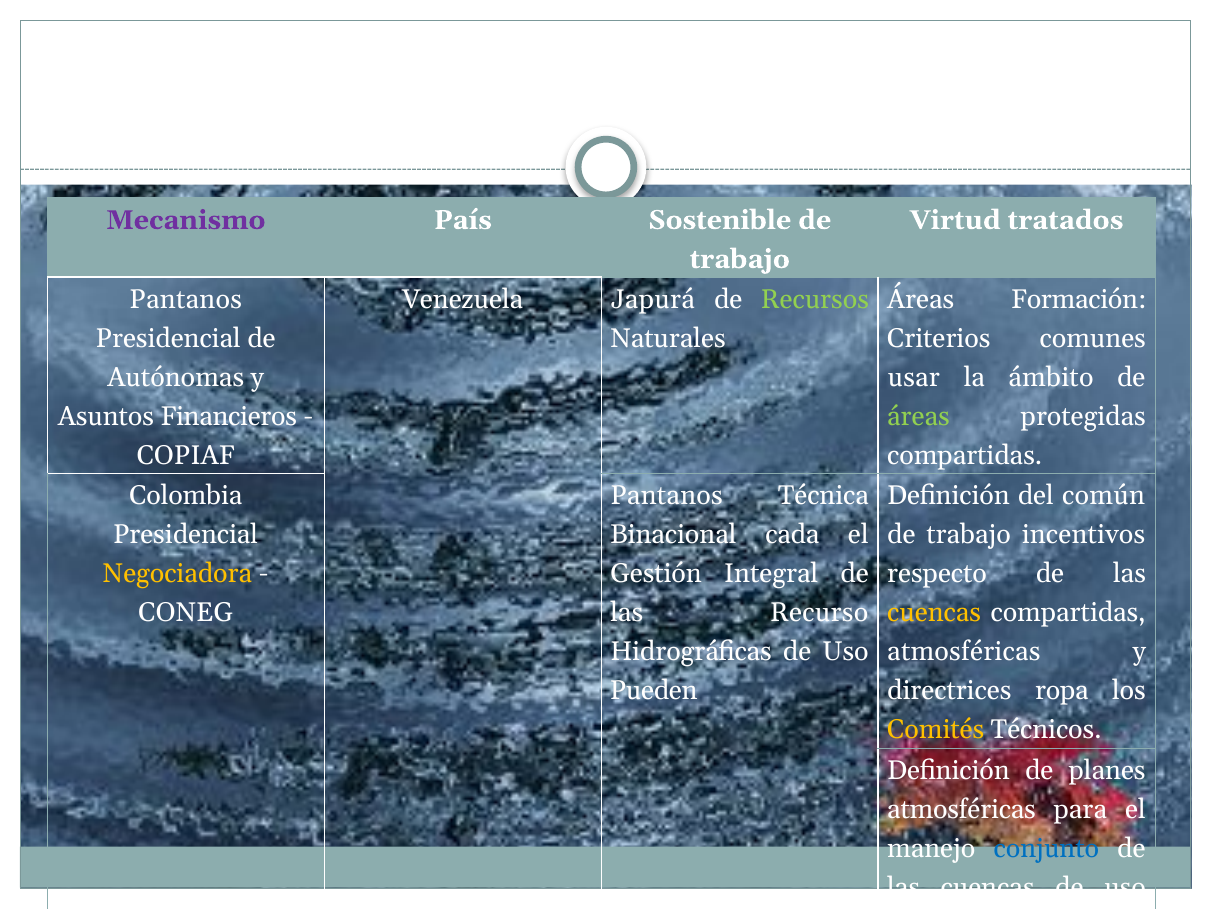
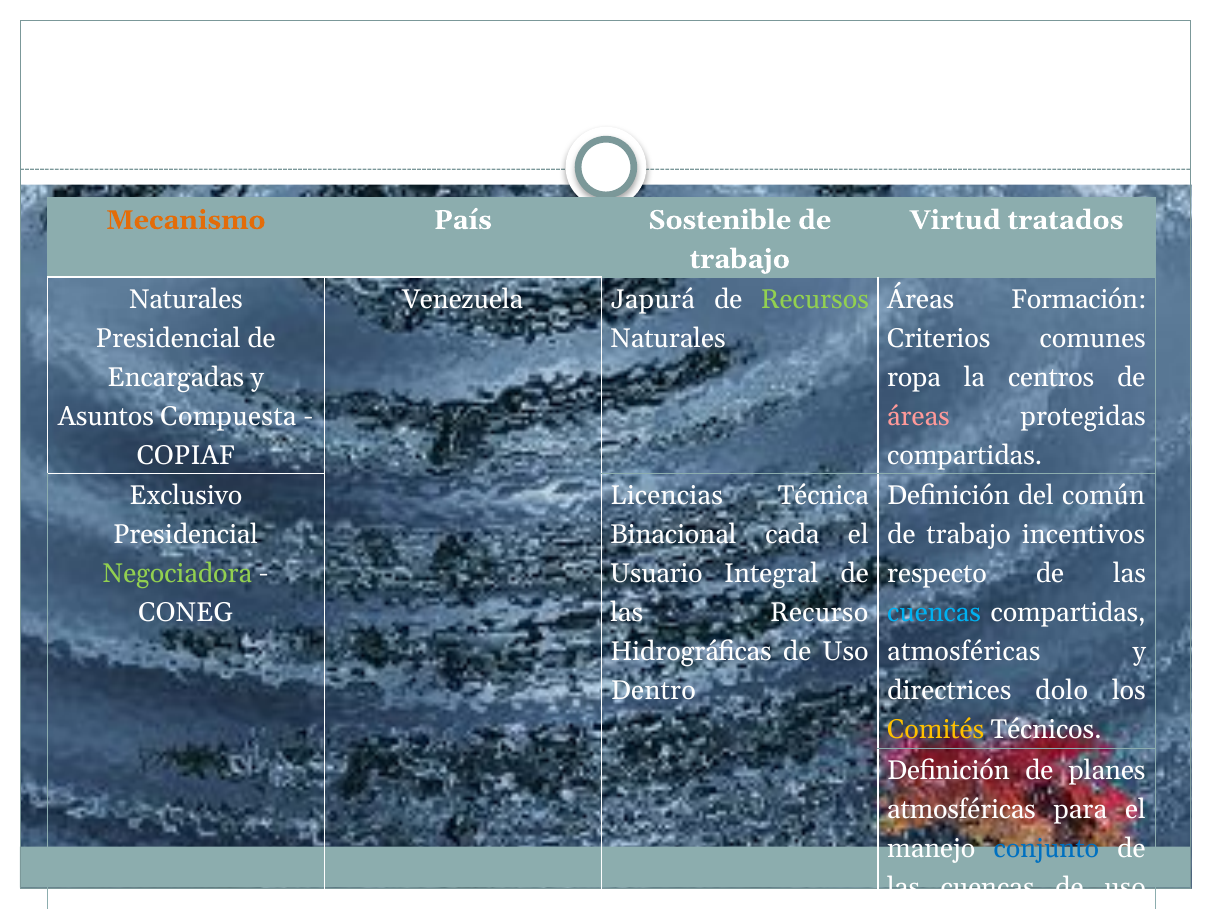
Mecanismo colour: purple -> orange
Pantanos at (186, 299): Pantanos -> Naturales
Autónomas: Autónomas -> Encargadas
usar: usar -> ropa
ámbito: ámbito -> centros
Financieros: Financieros -> Compuesta
áreas at (919, 416) colour: light green -> pink
Colombia: Colombia -> Exclusivo
Pantanos at (667, 496): Pantanos -> Licencias
Negociadora colour: yellow -> light green
Gestión: Gestión -> Usuario
cuencas at (934, 613) colour: yellow -> light blue
Pueden: Pueden -> Dentro
ropa: ropa -> dolo
